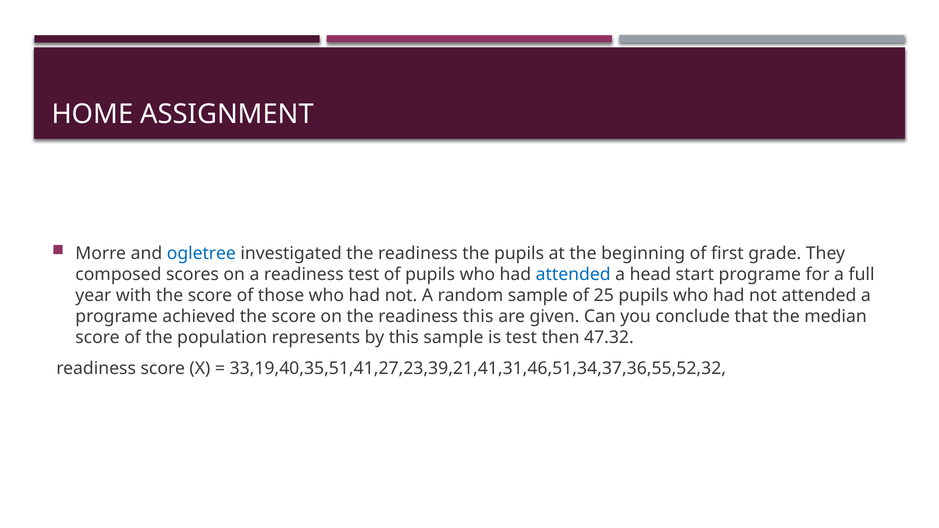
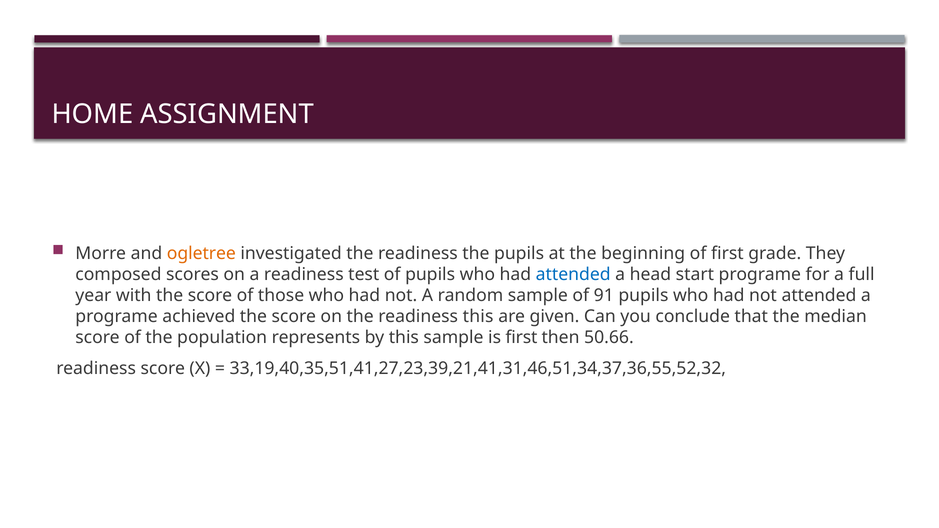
ogletree colour: blue -> orange
25: 25 -> 91
is test: test -> first
47.32: 47.32 -> 50.66
